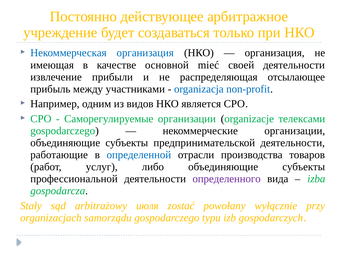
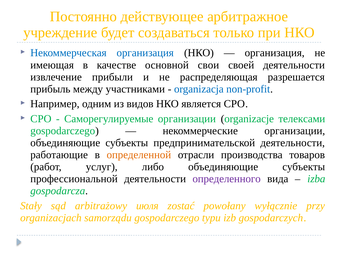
mieć: mieć -> свои
отсылающее: отсылающее -> разрешается
определенной colour: blue -> orange
